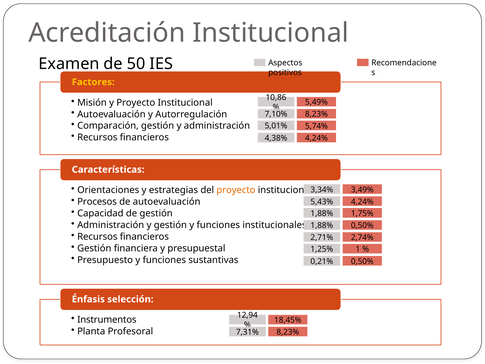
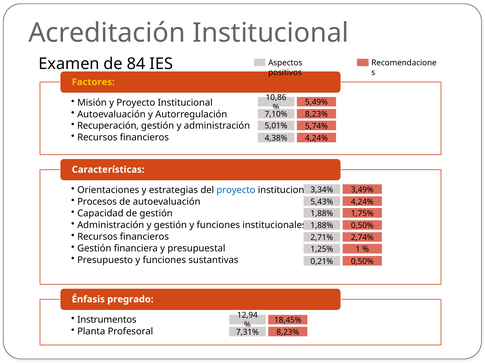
50: 50 -> 84
Comparación: Comparación -> Recuperación
proyecto at (236, 190) colour: orange -> blue
selección: selección -> pregrado
